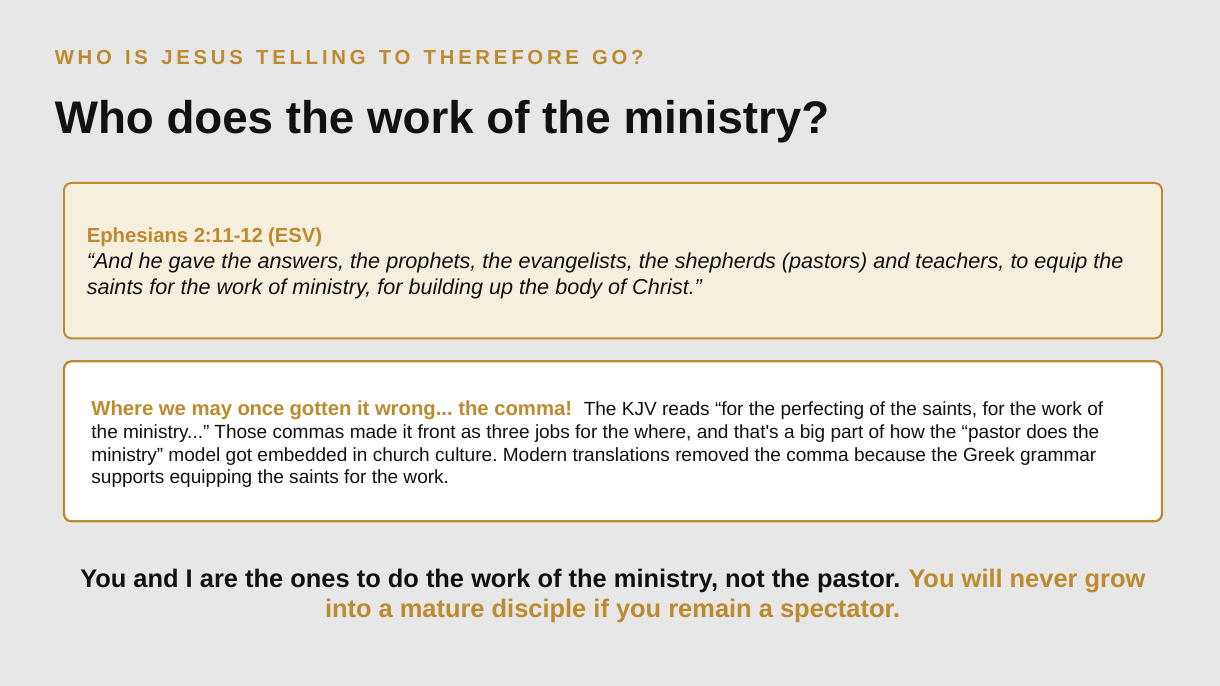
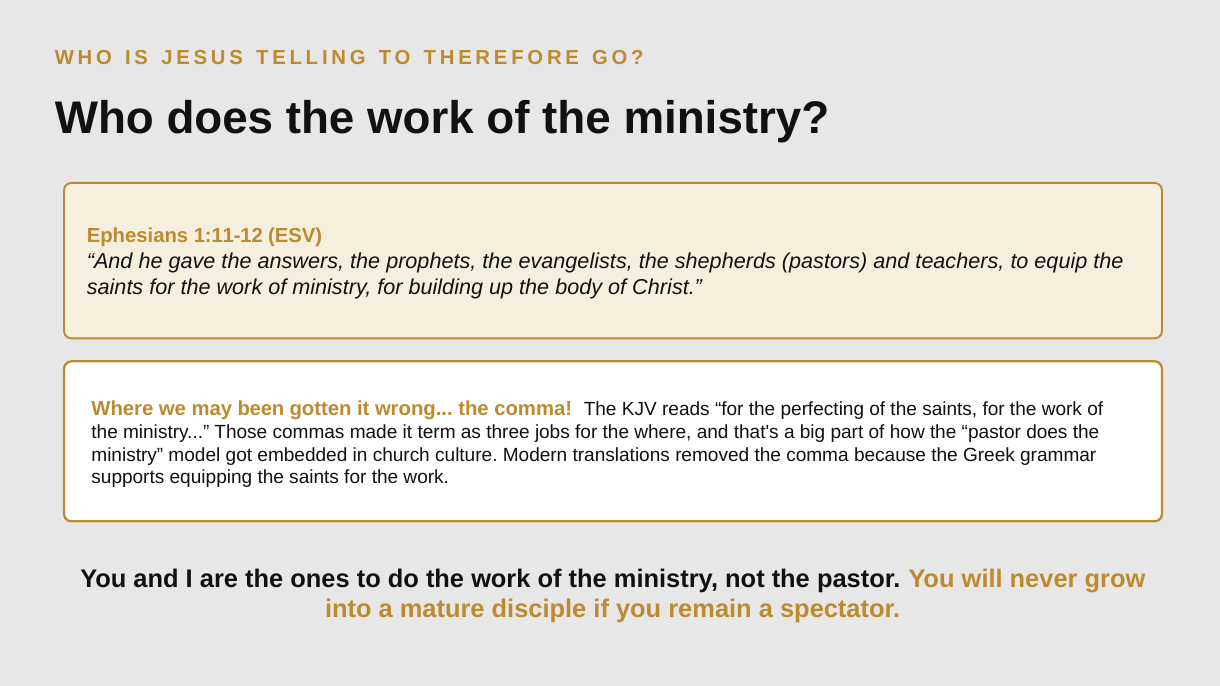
2:11-12: 2:11-12 -> 1:11-12
once: once -> been
front: front -> term
